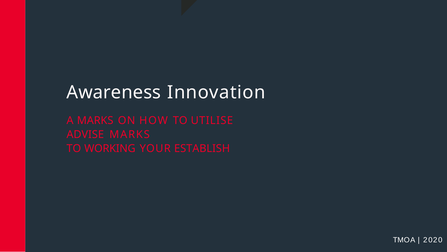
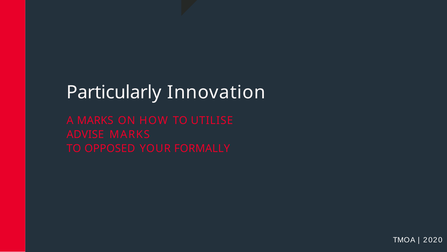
Awareness: Awareness -> Particularly
WORKING: WORKING -> OPPOSED
ESTABLISH: ESTABLISH -> FORMALLY
